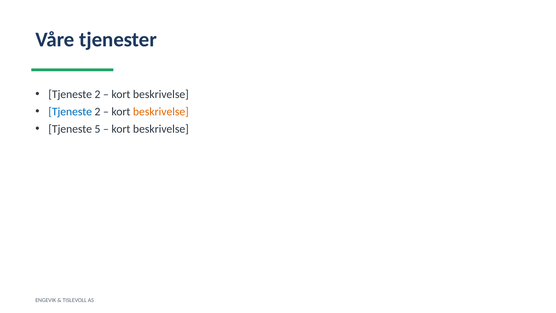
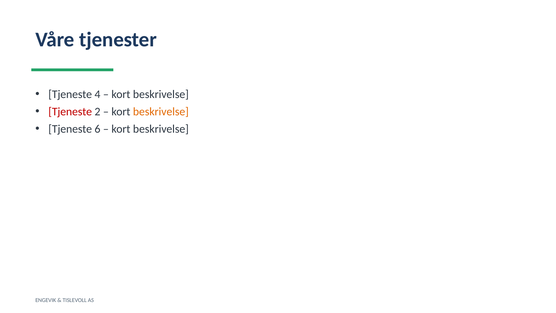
2 at (97, 94): 2 -> 4
Tjeneste at (70, 112) colour: blue -> red
5: 5 -> 6
